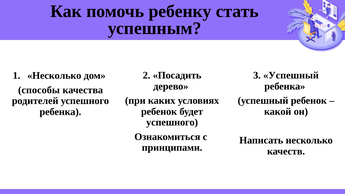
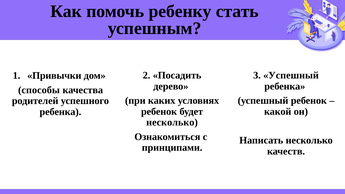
Несколько at (54, 76): Несколько -> Привычки
успешного at (172, 122): успешного -> несколько
